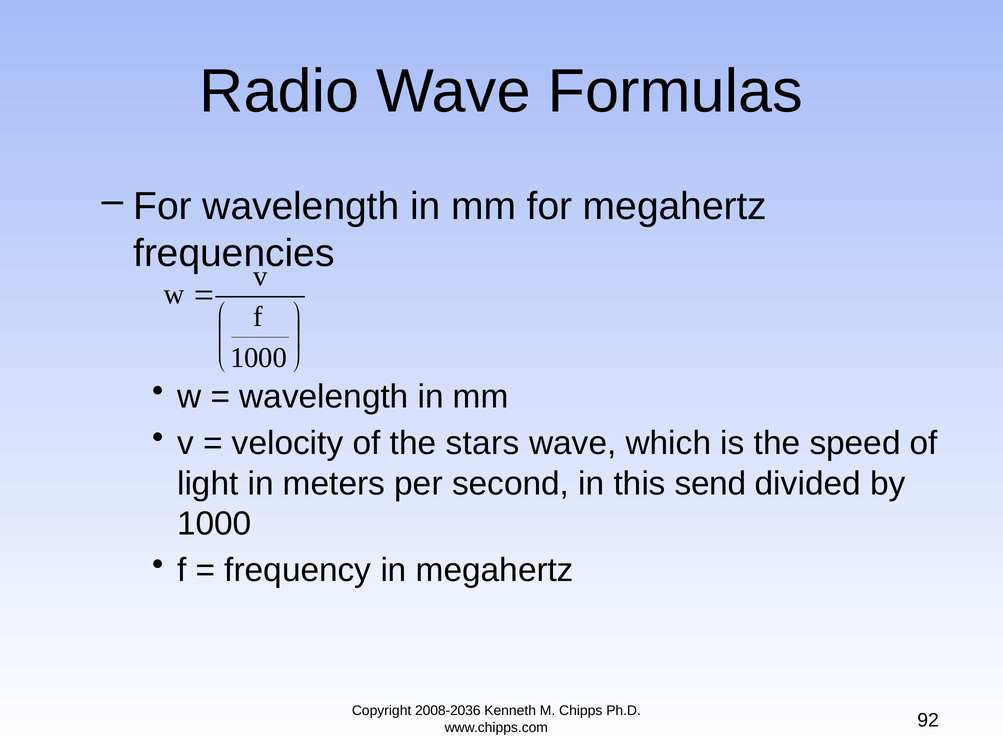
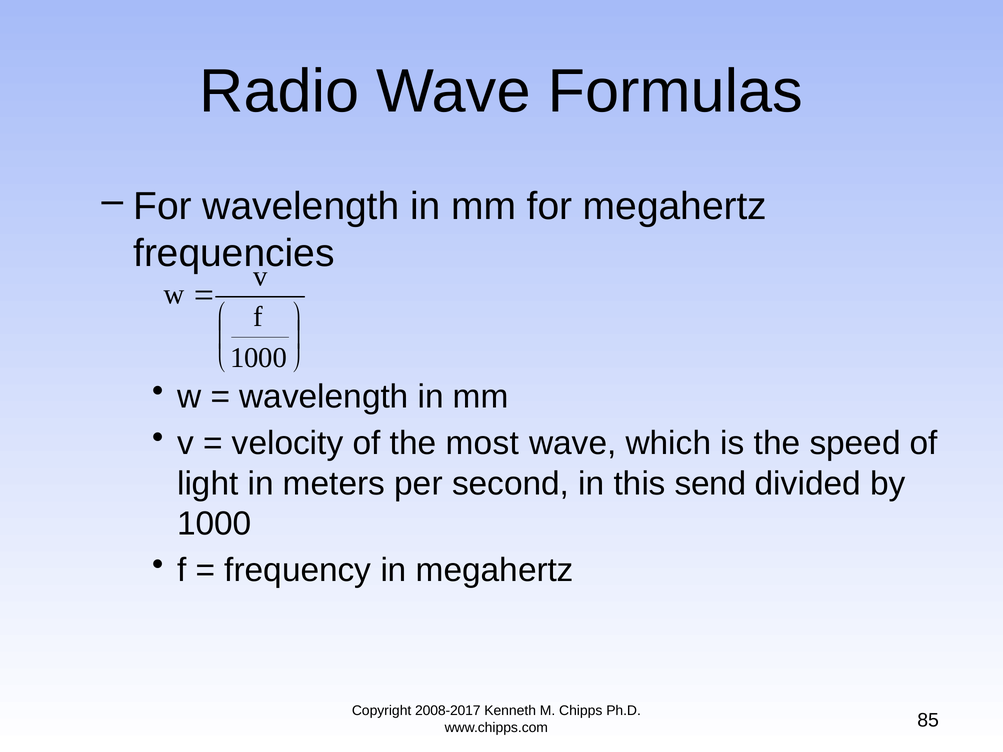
stars: stars -> most
2008-2036: 2008-2036 -> 2008-2017
92: 92 -> 85
